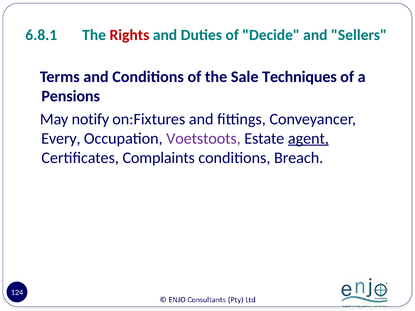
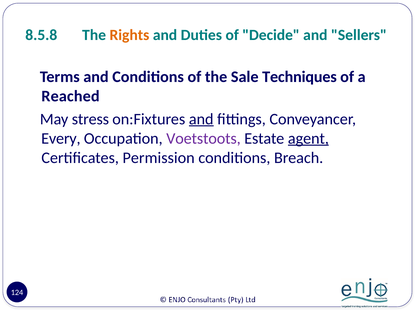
6.8.1: 6.8.1 -> 8.5.8
Rights colour: red -> orange
Pensions: Pensions -> Reached
notify: notify -> stress
and at (201, 119) underline: none -> present
Complaints: Complaints -> Permission
